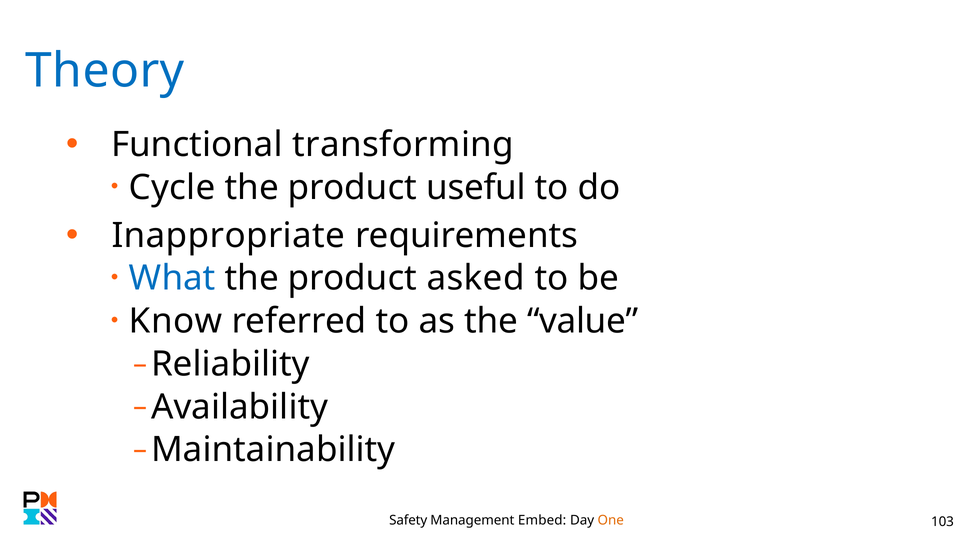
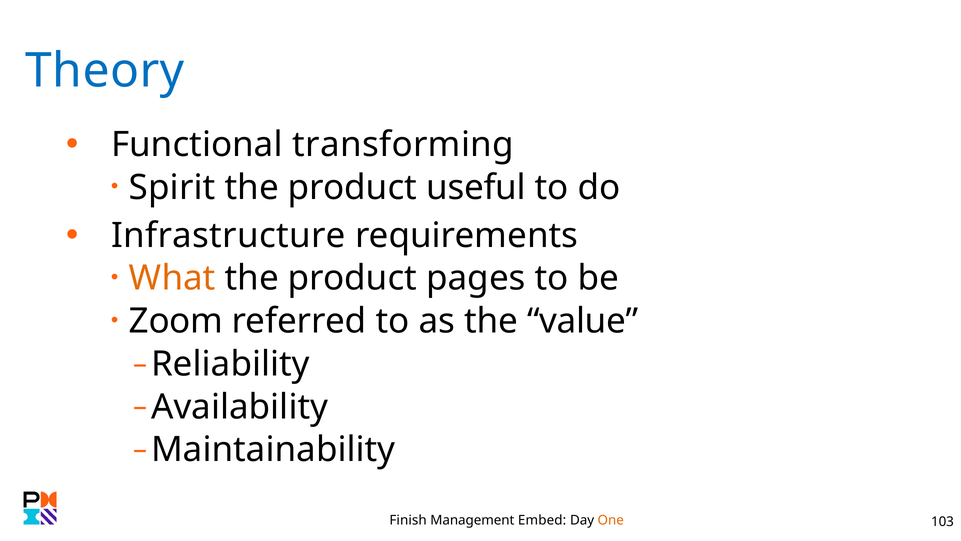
Cycle: Cycle -> Spirit
Inappropriate: Inappropriate -> Infrastructure
What colour: blue -> orange
asked: asked -> pages
Know: Know -> Zoom
Safety: Safety -> Finish
